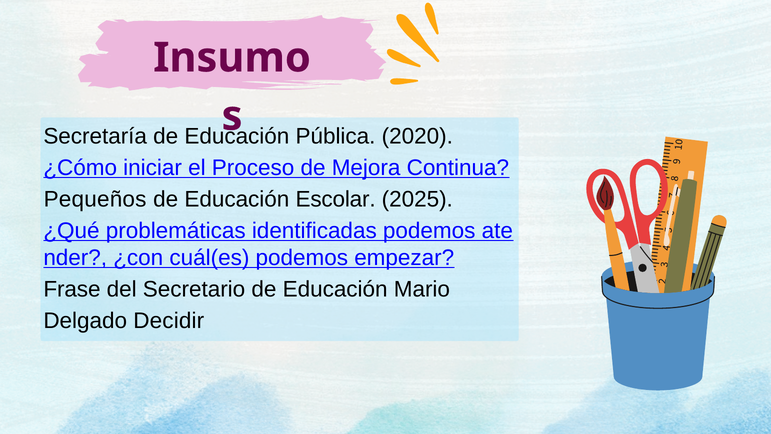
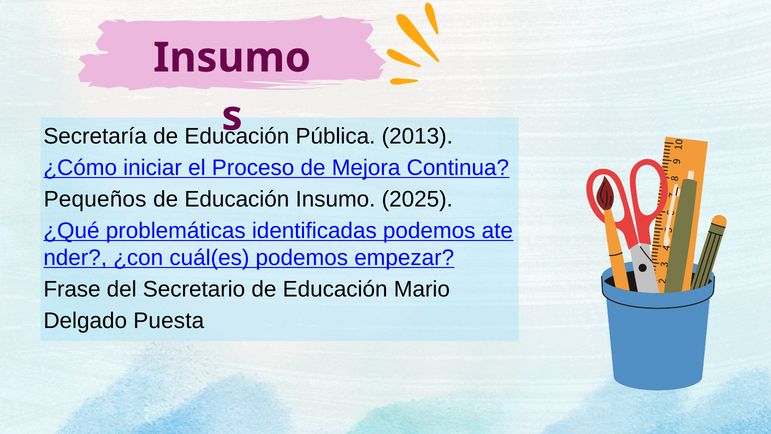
2020: 2020 -> 2013
Educación Escolar: Escolar -> Insumo
Decidir: Decidir -> Puesta
